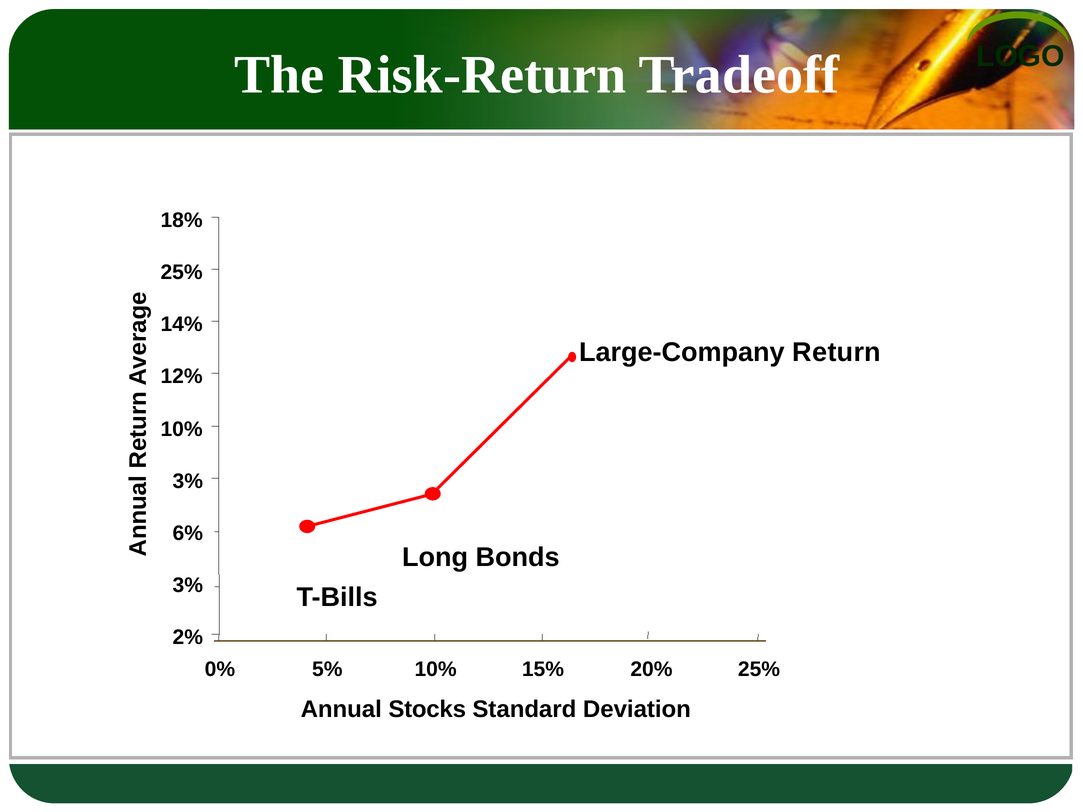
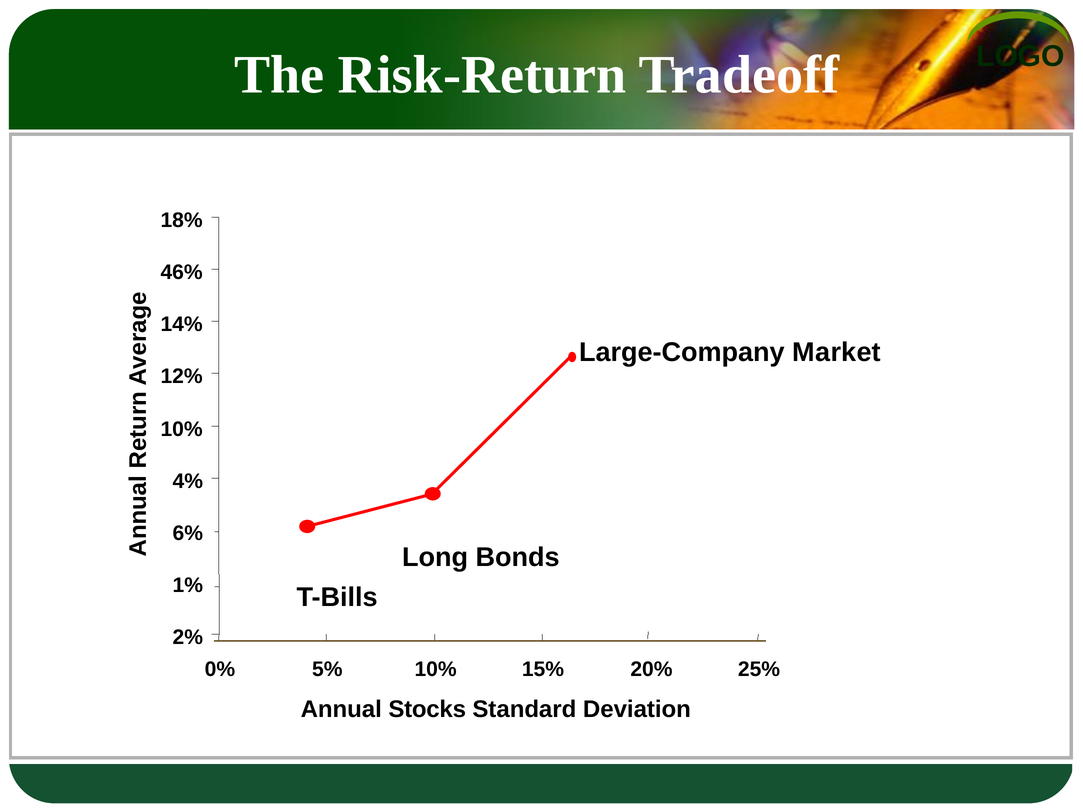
25% at (182, 272): 25% -> 46%
Return: Return -> Market
3% at (188, 482): 3% -> 4%
3% at (188, 586): 3% -> 1%
